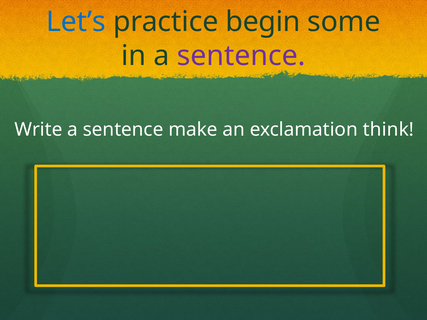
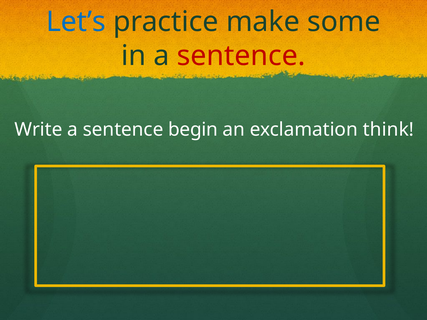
begin: begin -> make
sentence at (241, 56) colour: purple -> red
make: make -> begin
